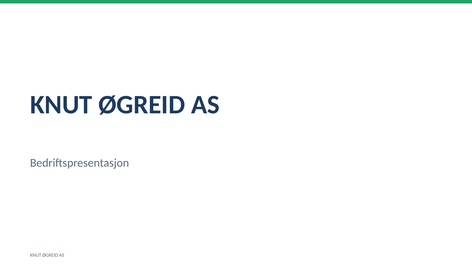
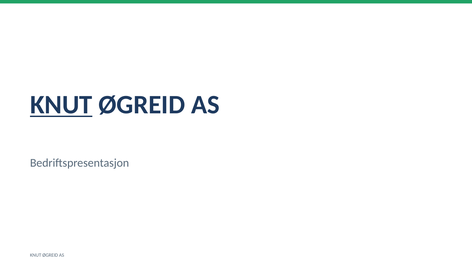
KNUT at (61, 105) underline: none -> present
